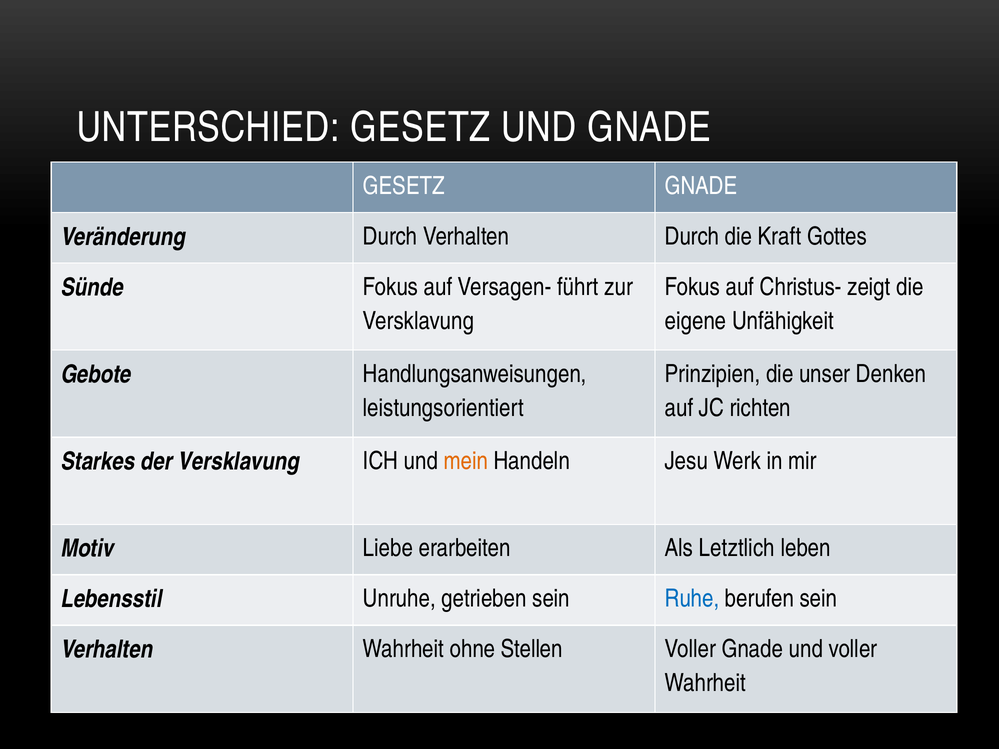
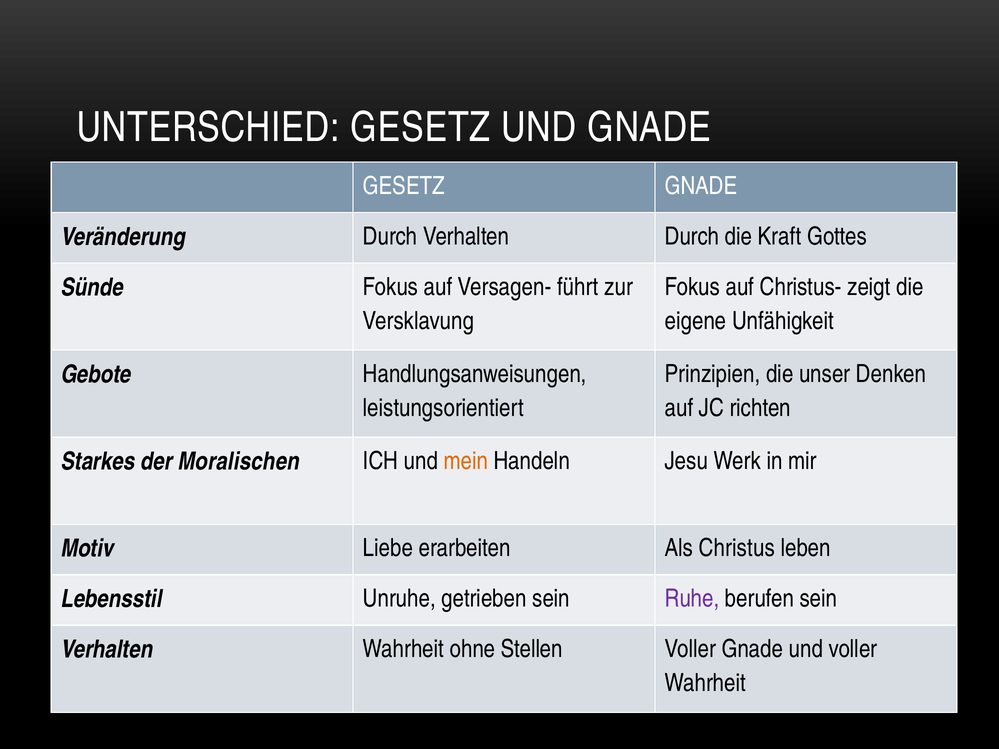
der Versklavung: Versklavung -> Moralischen
Letztlich: Letztlich -> Christus
Ruhe colour: blue -> purple
